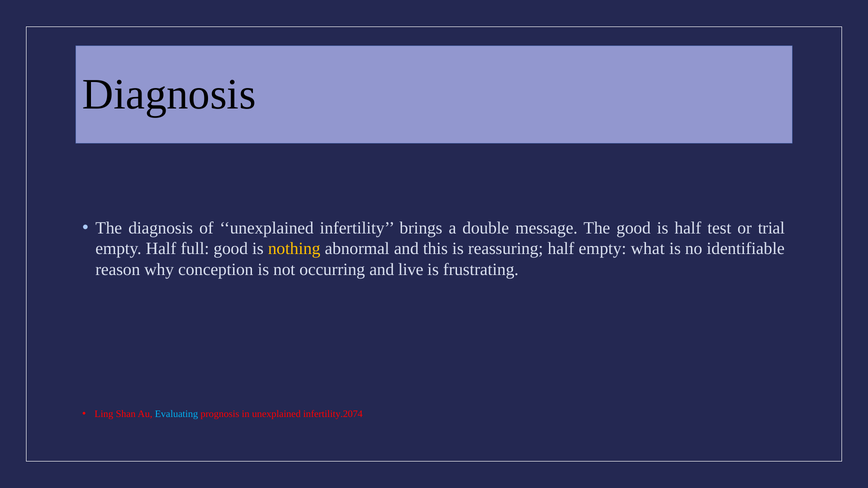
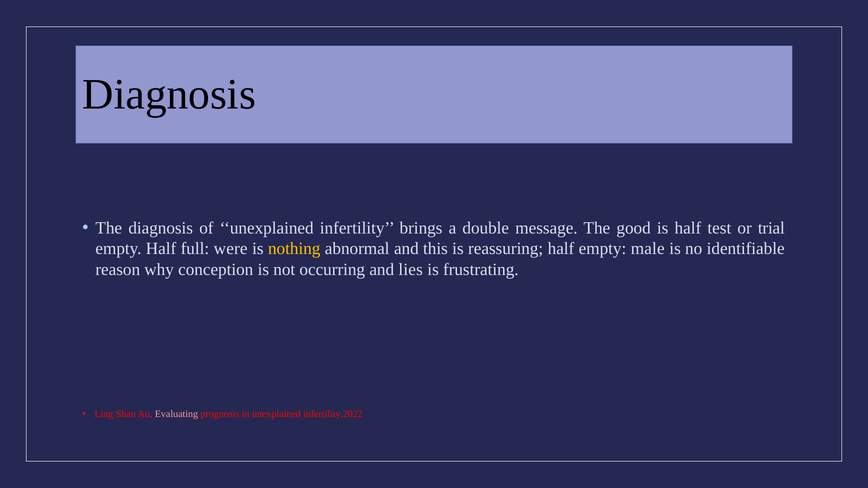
full good: good -> were
what: what -> male
live: live -> lies
Evaluating colour: light blue -> pink
infertility.2074: infertility.2074 -> infertility.2022
